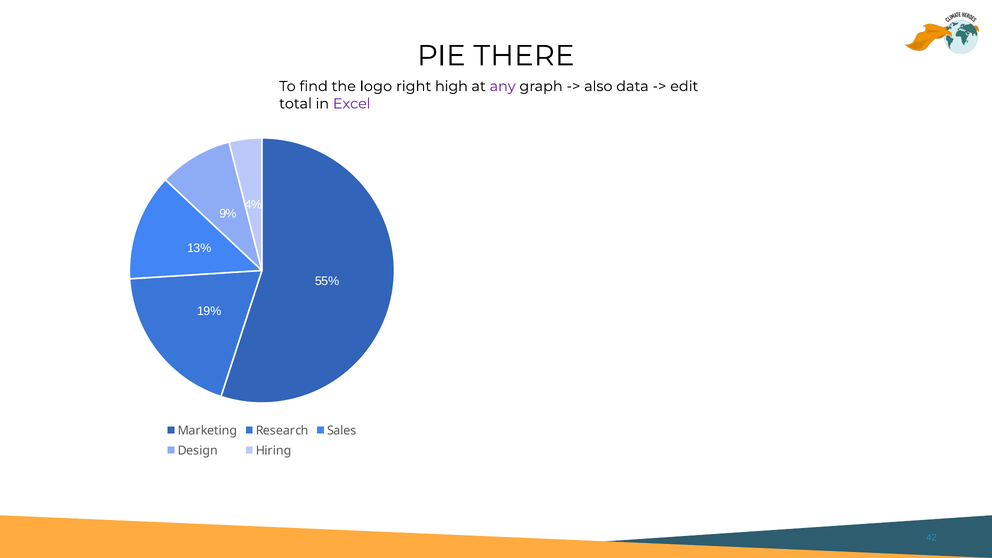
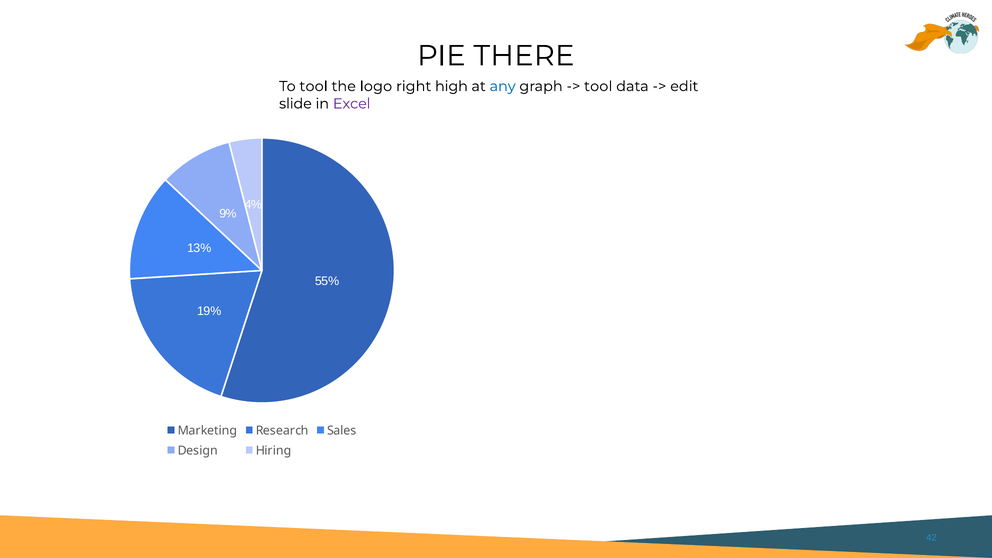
To find: find -> tool
any colour: purple -> blue
also at (598, 86): also -> tool
total: total -> slide
